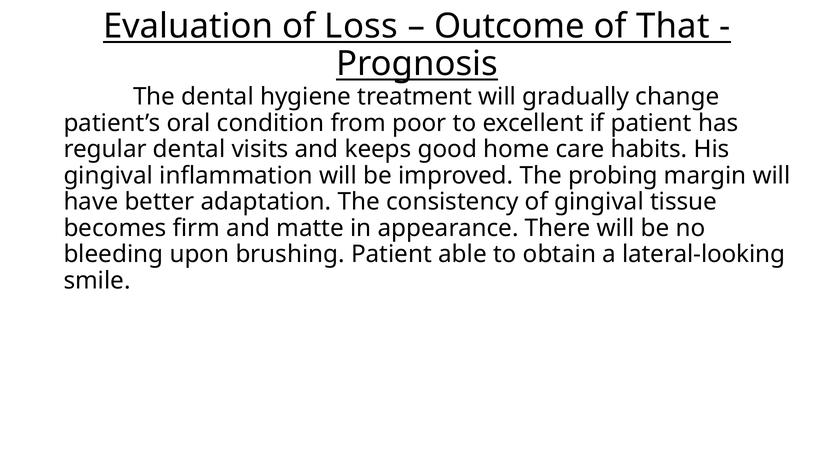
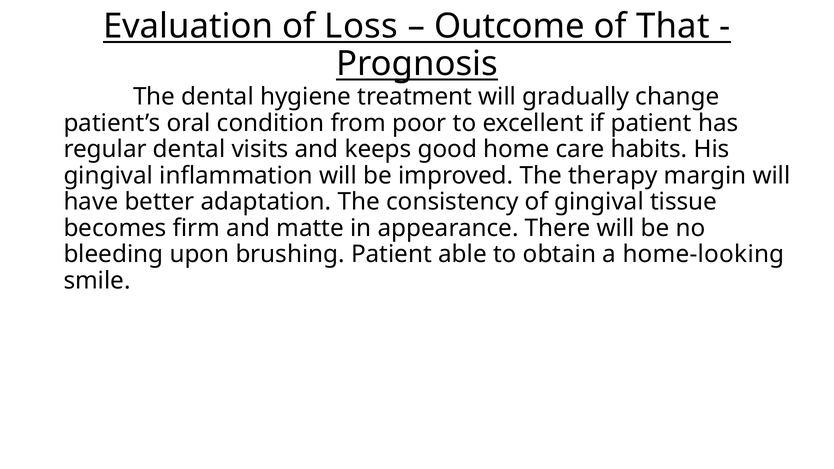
probing: probing -> therapy
lateral-looking: lateral-looking -> home-looking
